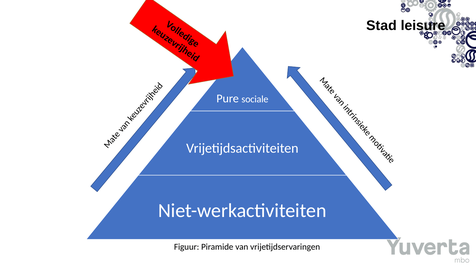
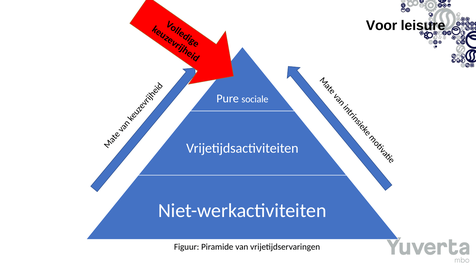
Stad: Stad -> Voor
